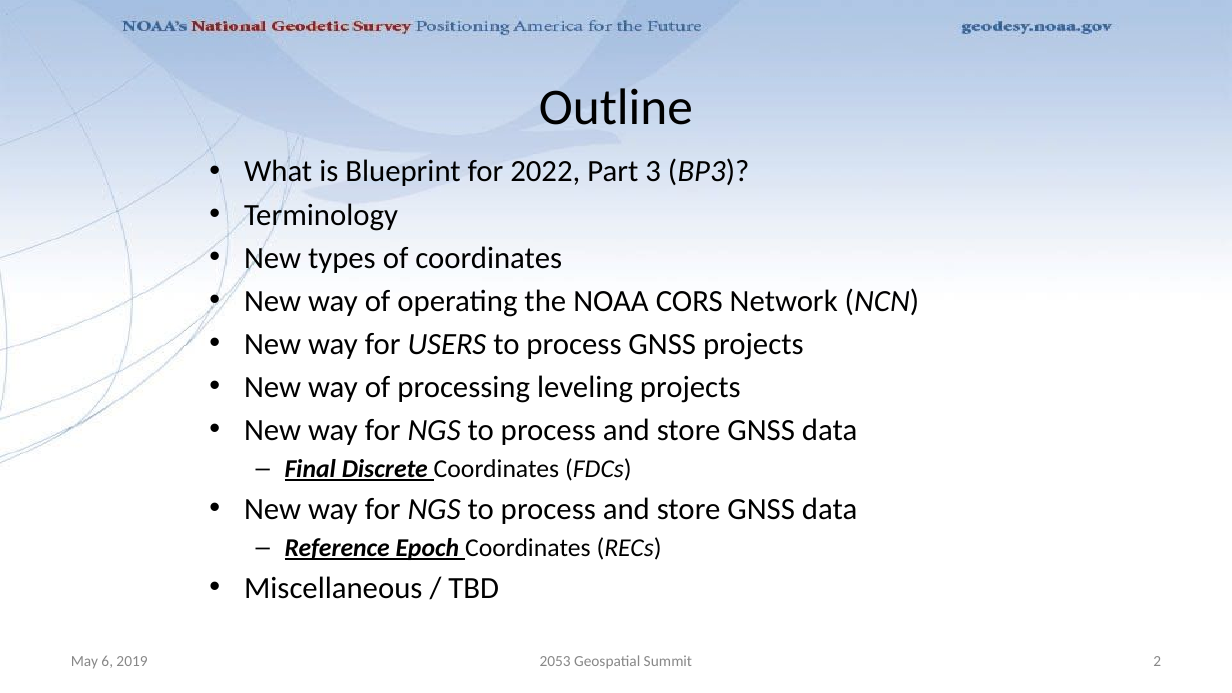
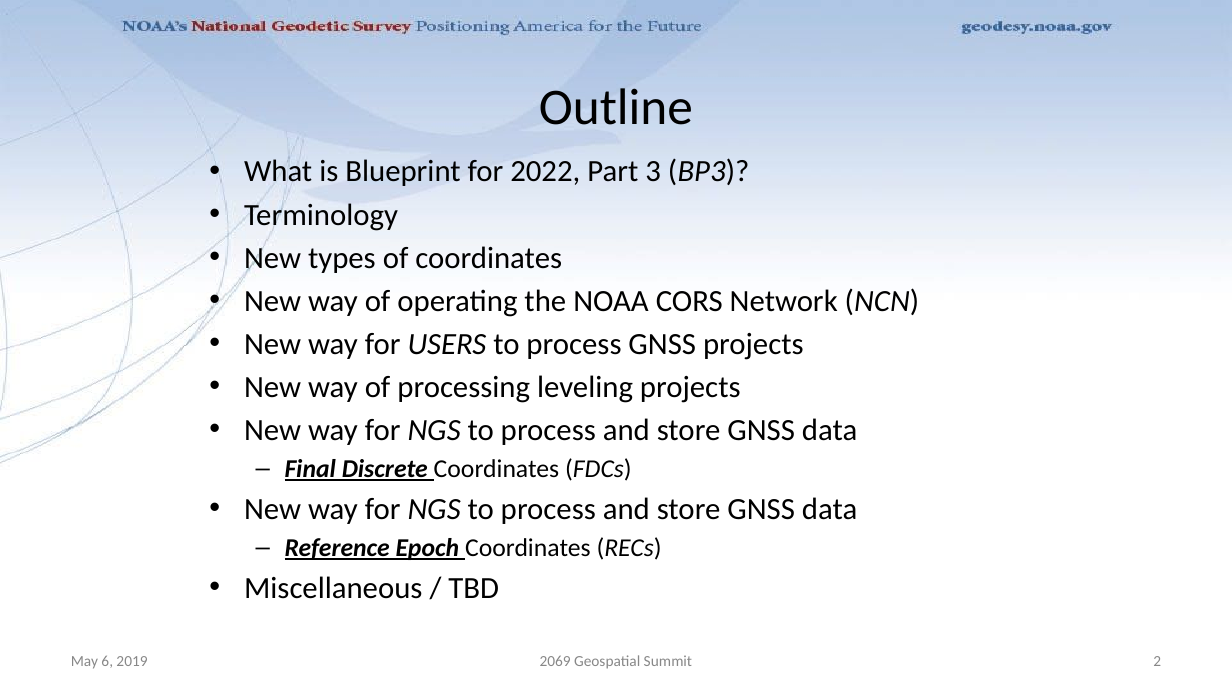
2053: 2053 -> 2069
